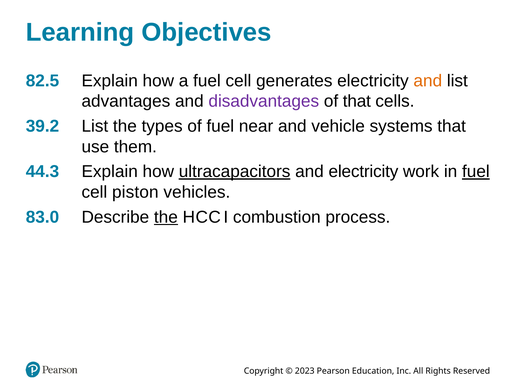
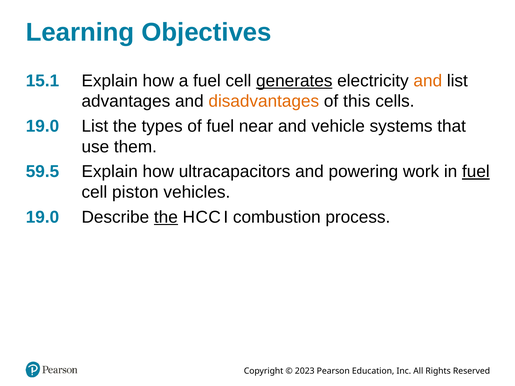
82.5: 82.5 -> 15.1
generates underline: none -> present
disadvantages colour: purple -> orange
of that: that -> this
39.2 at (42, 126): 39.2 -> 19.0
44.3: 44.3 -> 59.5
ultracapacitors underline: present -> none
and electricity: electricity -> powering
83.0 at (42, 217): 83.0 -> 19.0
